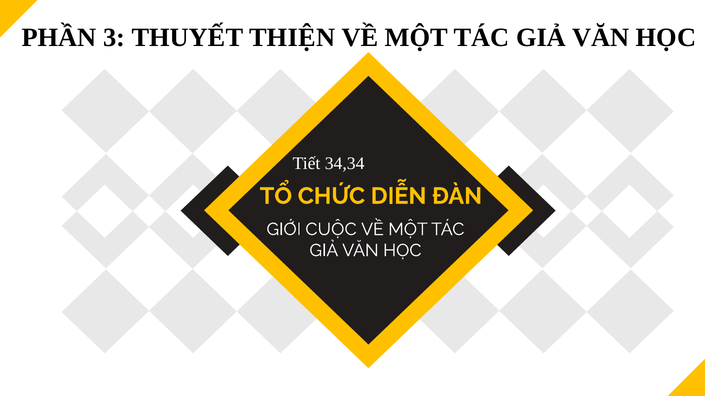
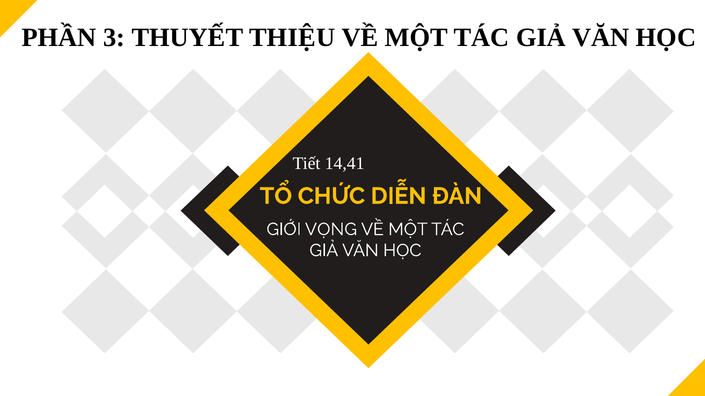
THIỆN: THIỆN -> THIỆU
34,34: 34,34 -> 14,41
CUỘC: CUỘC -> VỌNG
